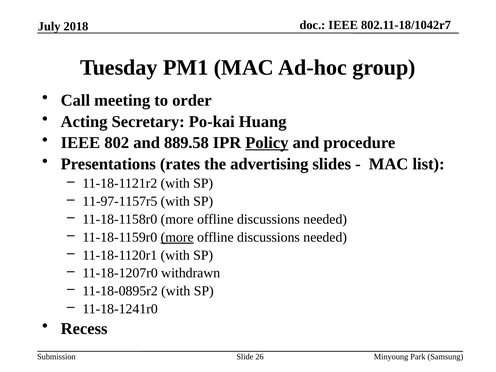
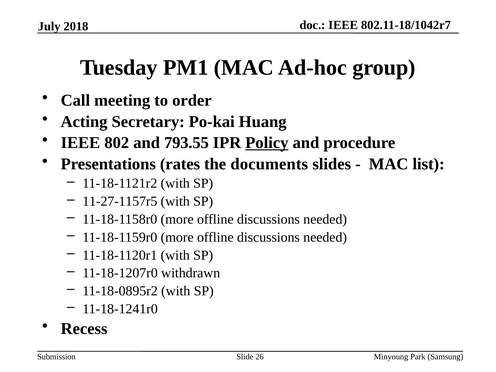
889.58: 889.58 -> 793.55
advertising: advertising -> documents
11-97-1157r5: 11-97-1157r5 -> 11-27-1157r5
more at (177, 237) underline: present -> none
